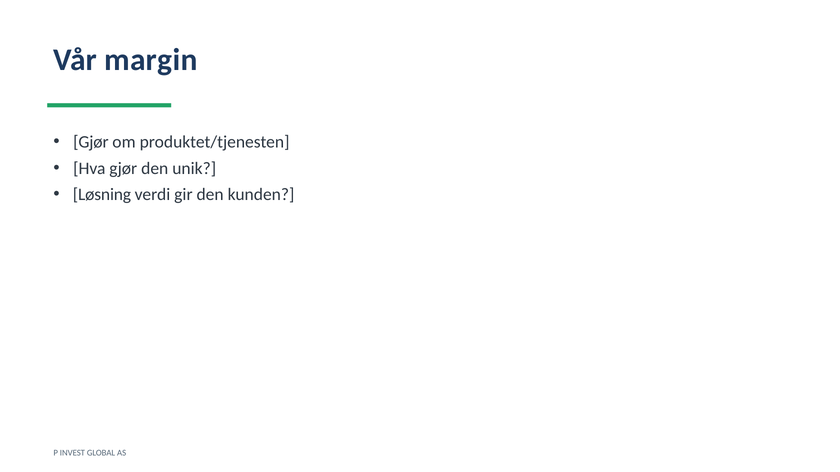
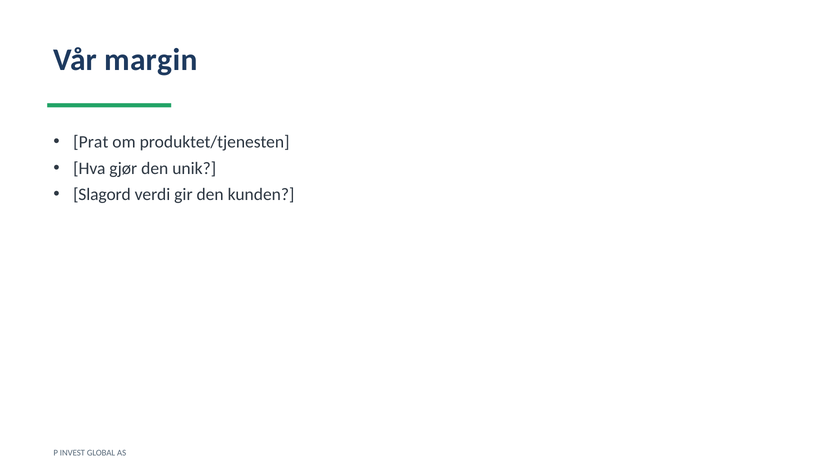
Gjør at (91, 142): Gjør -> Prat
Løsning: Løsning -> Slagord
